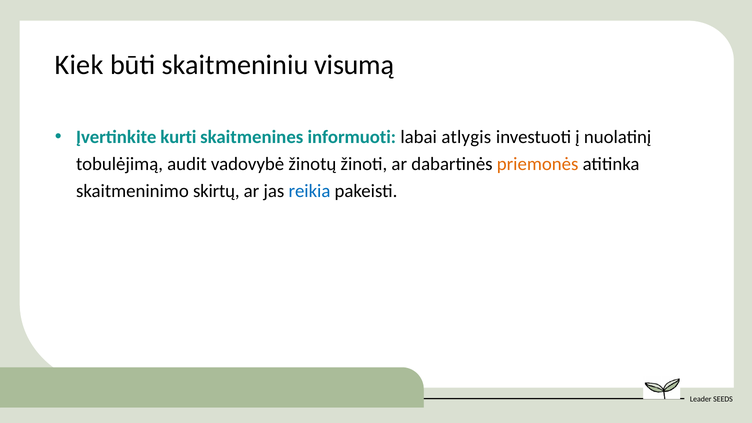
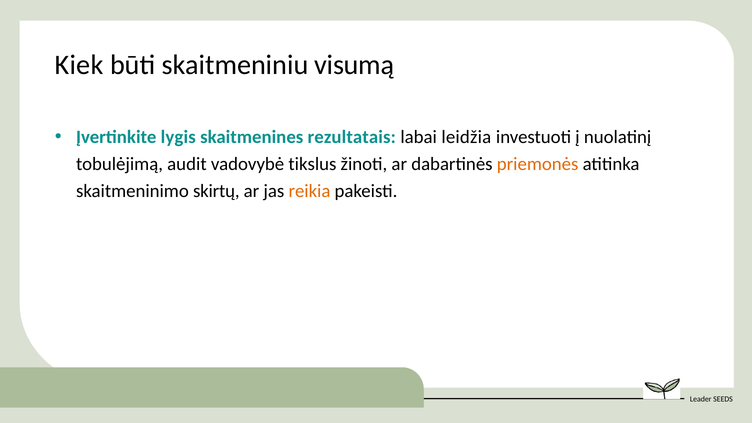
kurti: kurti -> lygis
informuoti: informuoti -> rezultatais
atlygis: atlygis -> leidžia
žinotų: žinotų -> tikslus
reikia colour: blue -> orange
